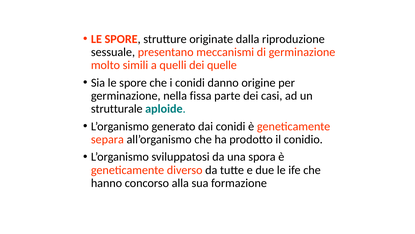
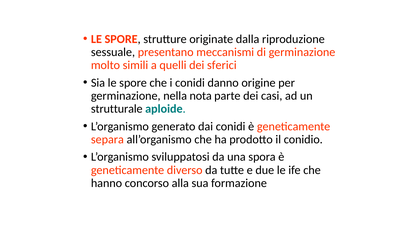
quelle: quelle -> sferici
fissa: fissa -> nota
